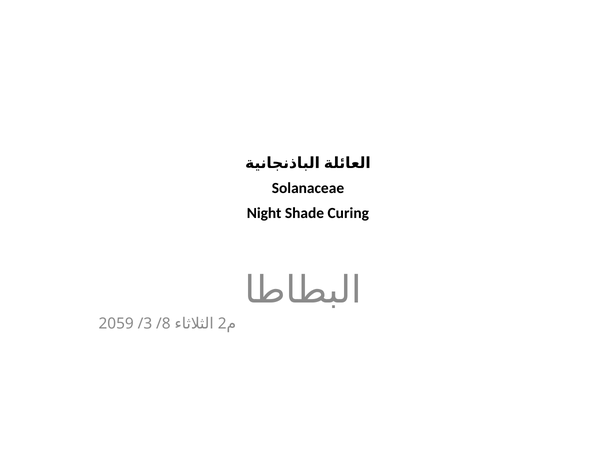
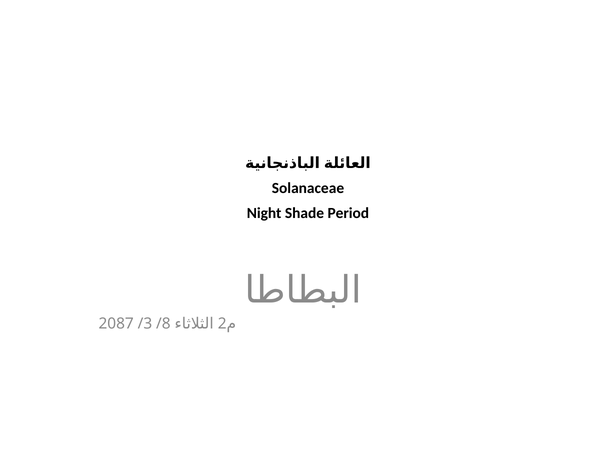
Curing: Curing -> Period
2059: 2059 -> 2087
